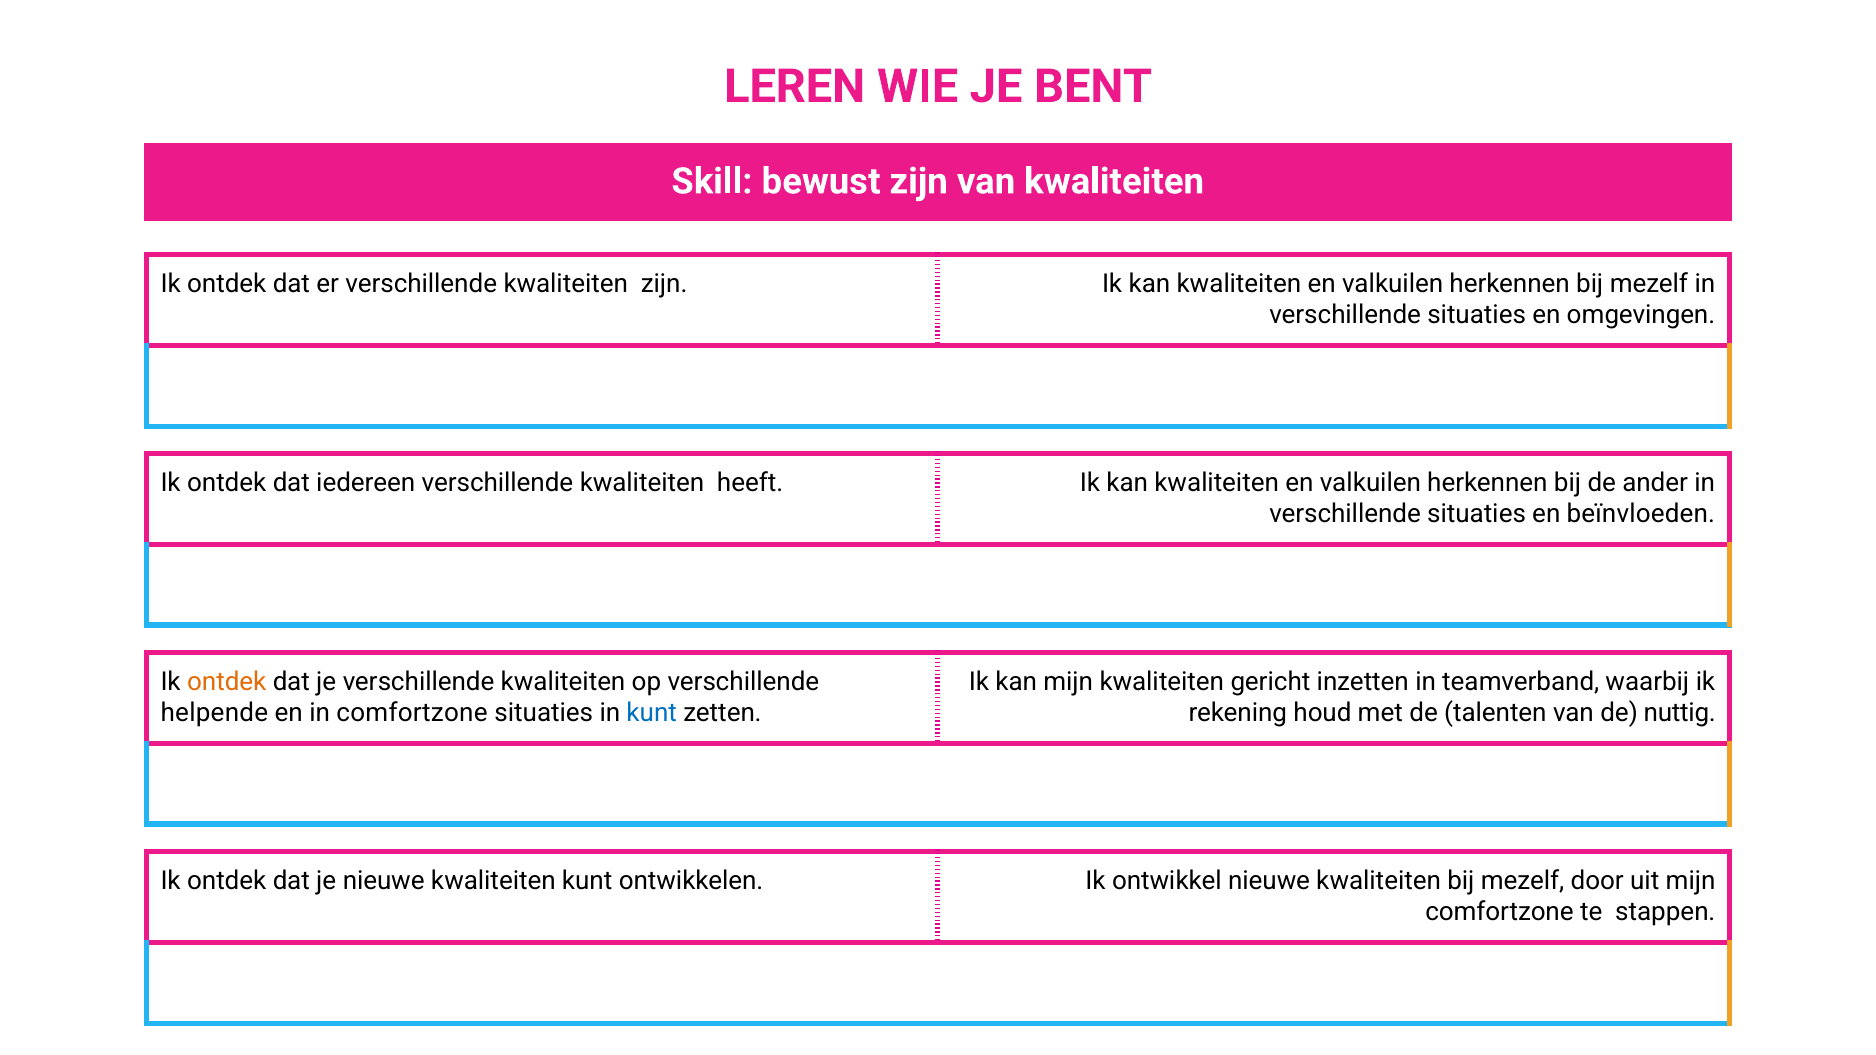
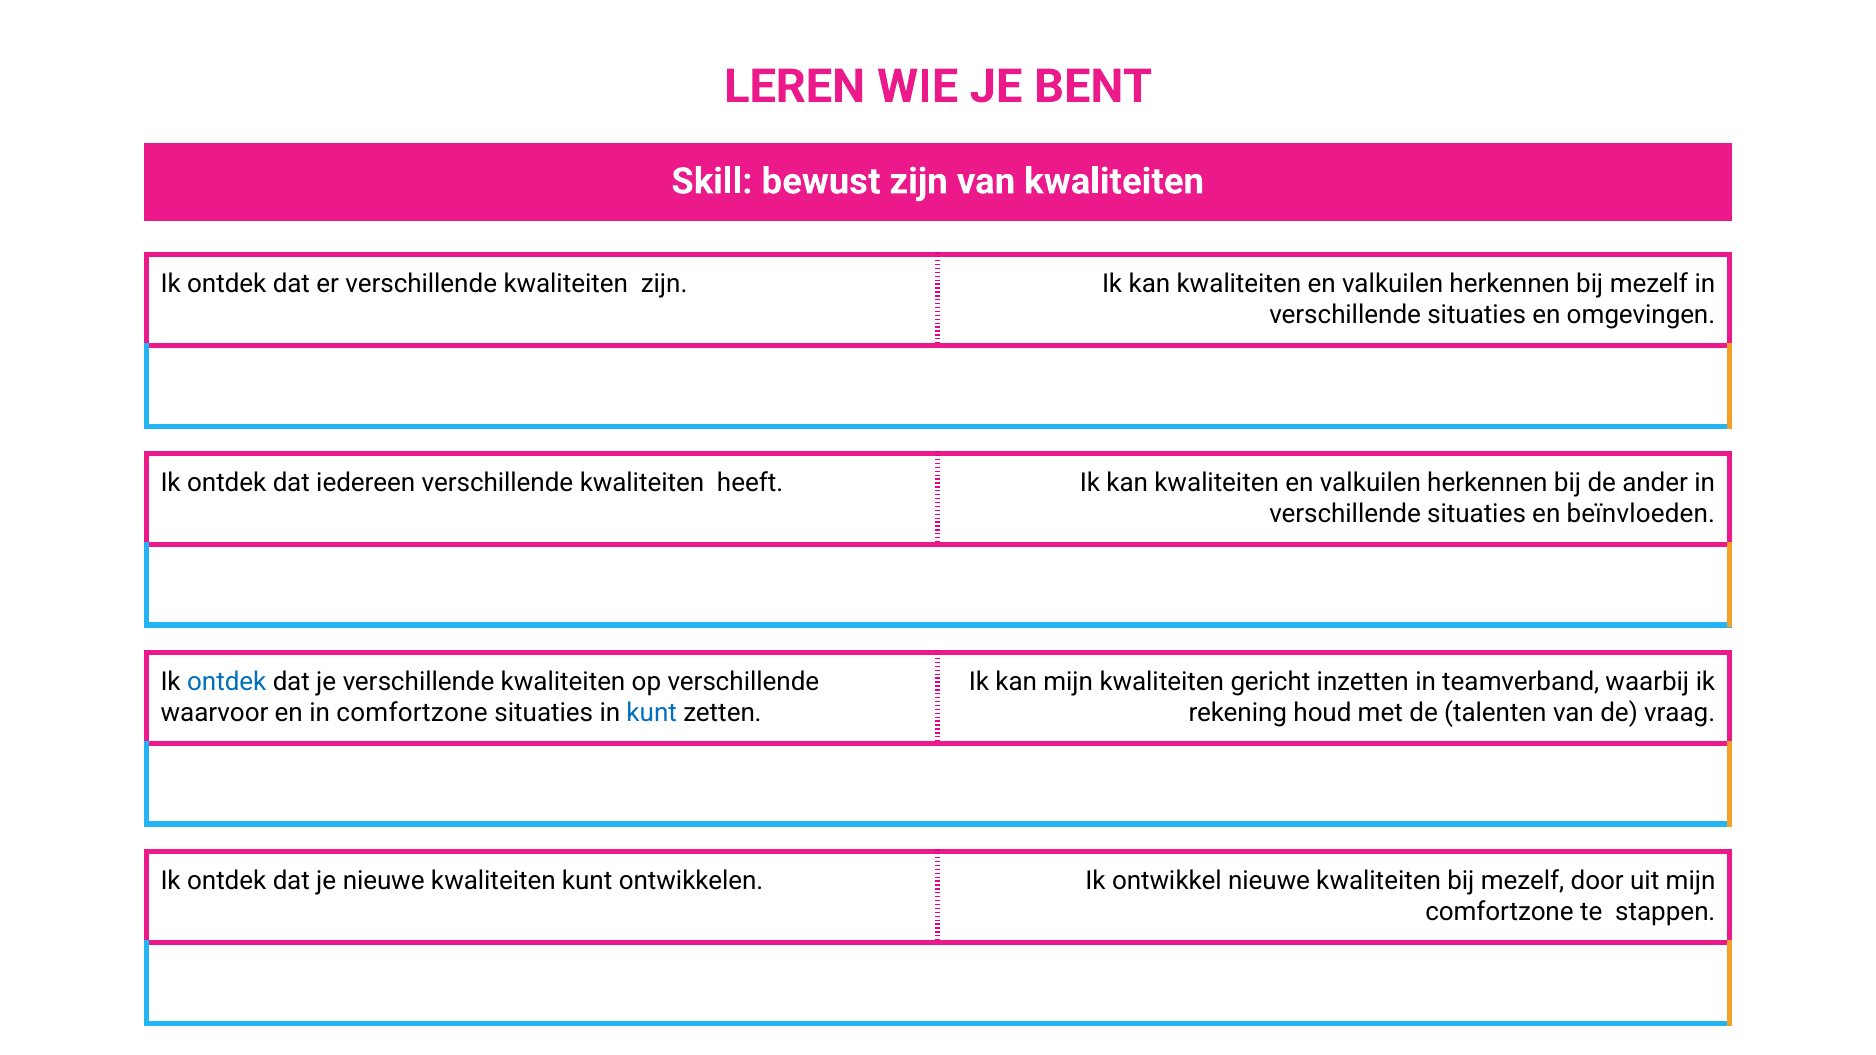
ontdek at (227, 682) colour: orange -> blue
helpende: helpende -> waarvoor
nuttig: nuttig -> vraag
